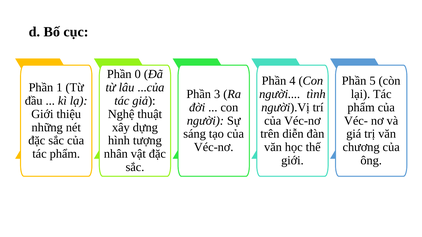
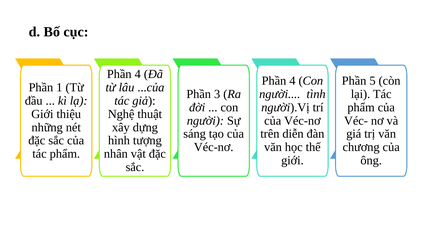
0 at (138, 74): 0 -> 4
